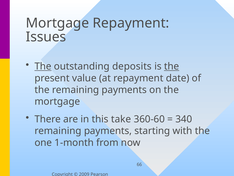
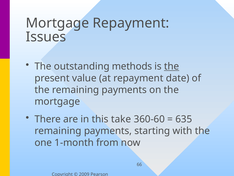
The at (43, 66) underline: present -> none
deposits: deposits -> methods
340: 340 -> 635
